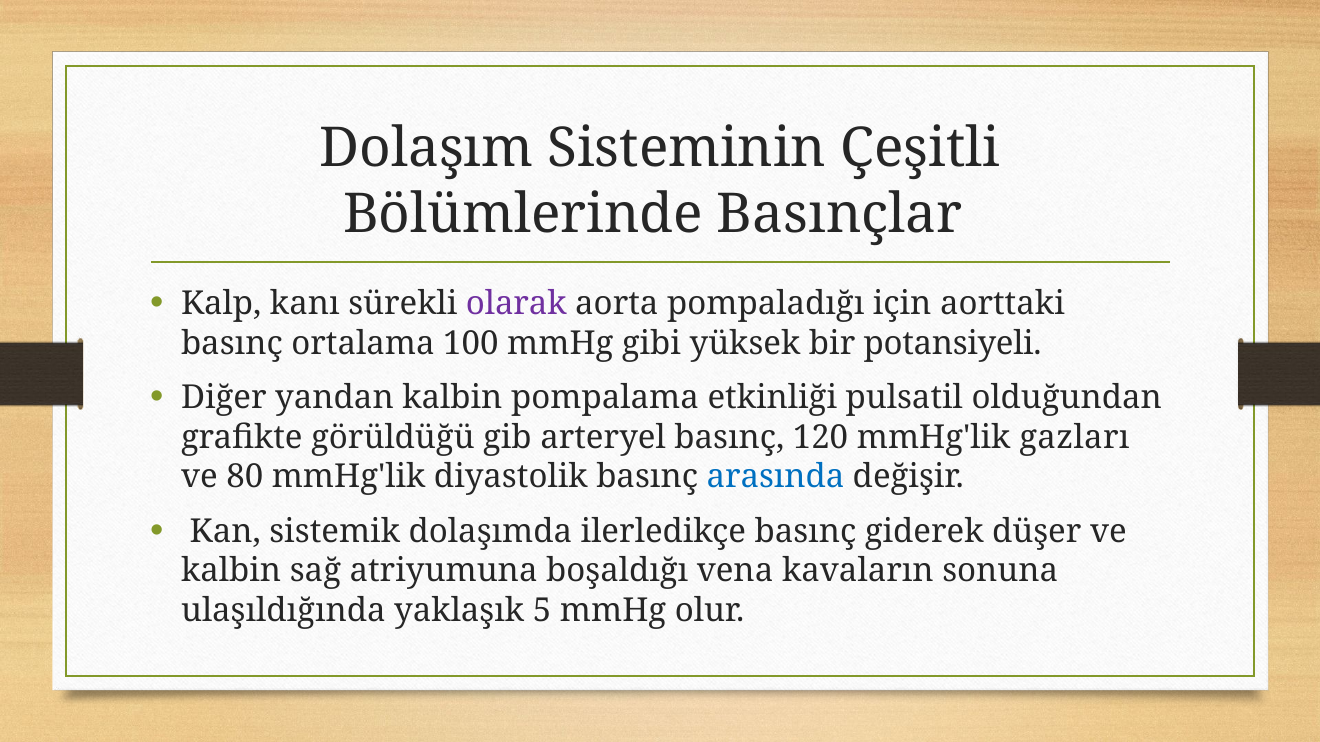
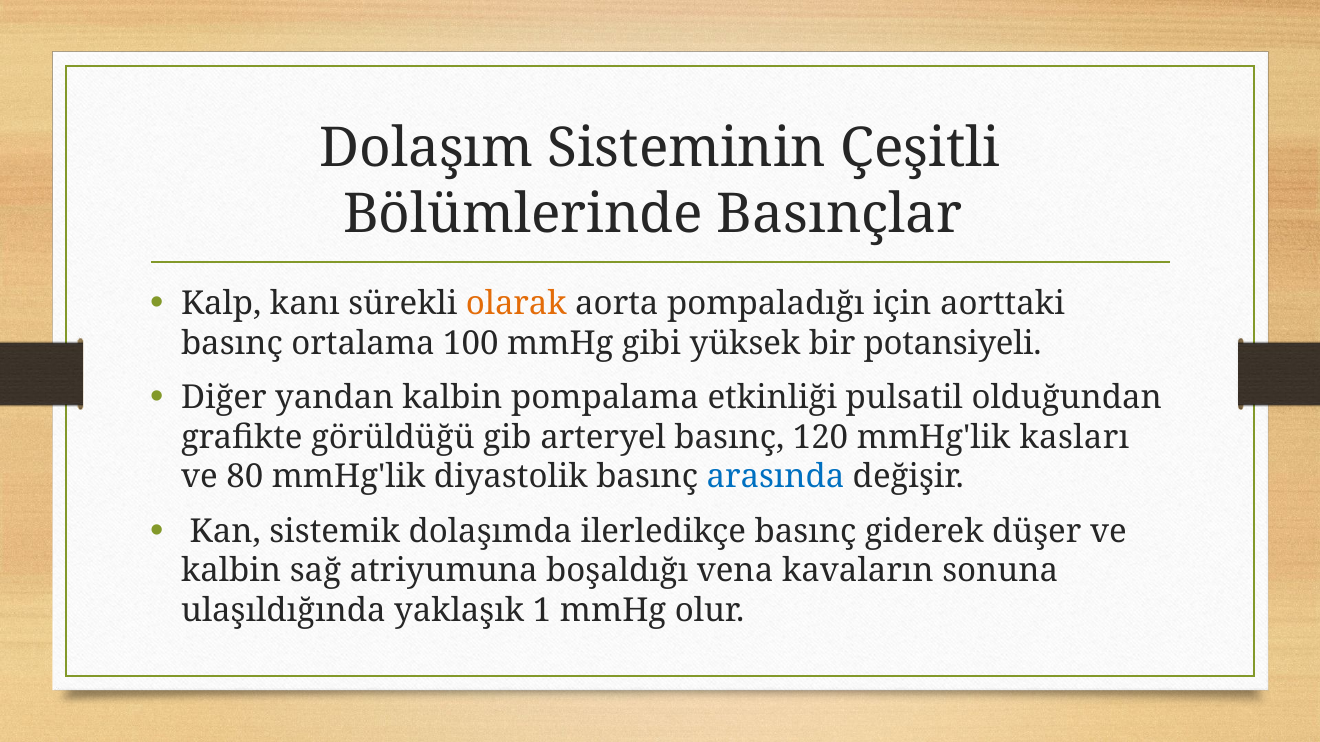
olarak colour: purple -> orange
gazları: gazları -> kasları
5: 5 -> 1
